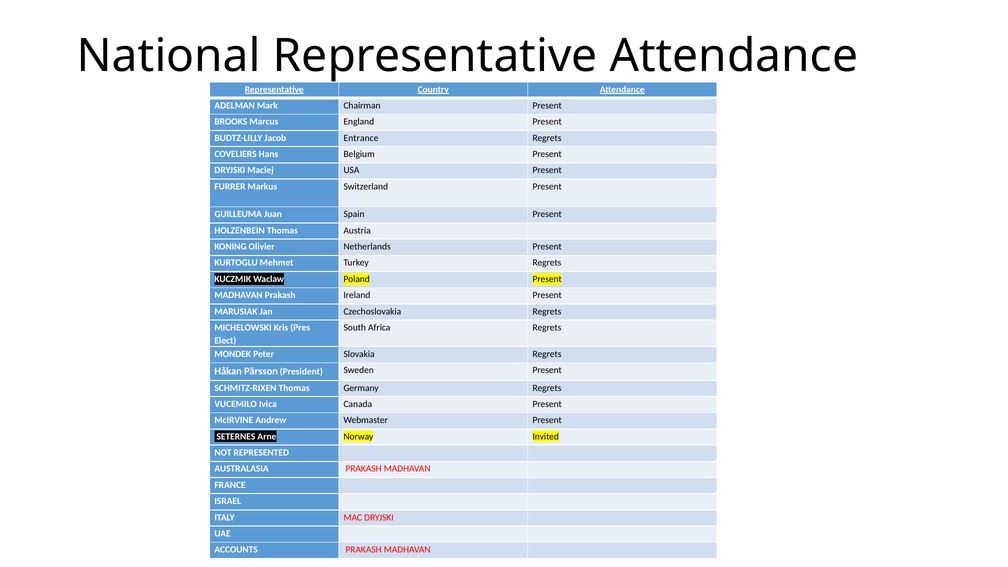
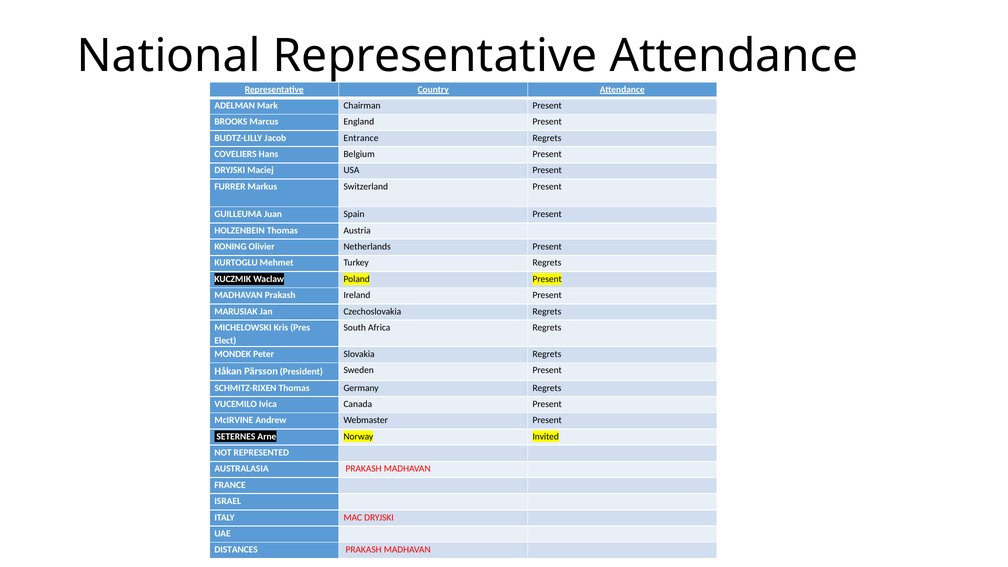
ACCOUNTS: ACCOUNTS -> DISTANCES
